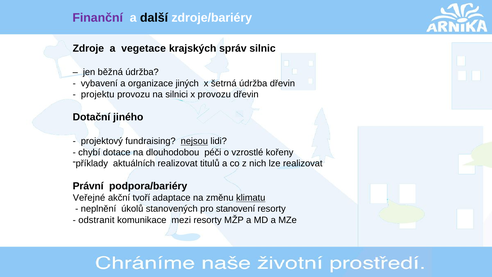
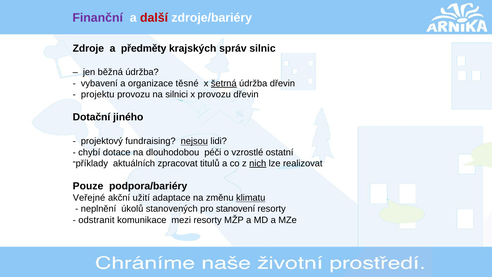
další colour: black -> red
vegetace: vegetace -> předměty
jiných: jiných -> těsné
šetrná underline: none -> present
kořeny: kořeny -> ostatní
aktuálních realizovat: realizovat -> zpracovat
nich underline: none -> present
Právní: Právní -> Pouze
tvoří: tvoří -> užití
